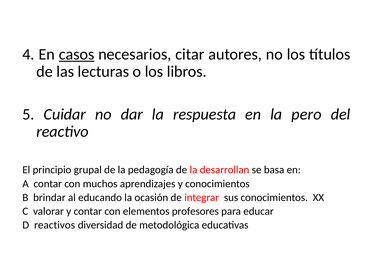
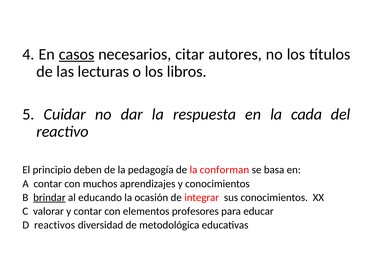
pero: pero -> cada
grupal: grupal -> deben
desarrollan: desarrollan -> conforman
brindar underline: none -> present
